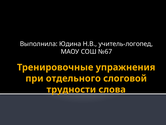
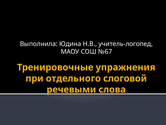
трудности: трудности -> речевыми
